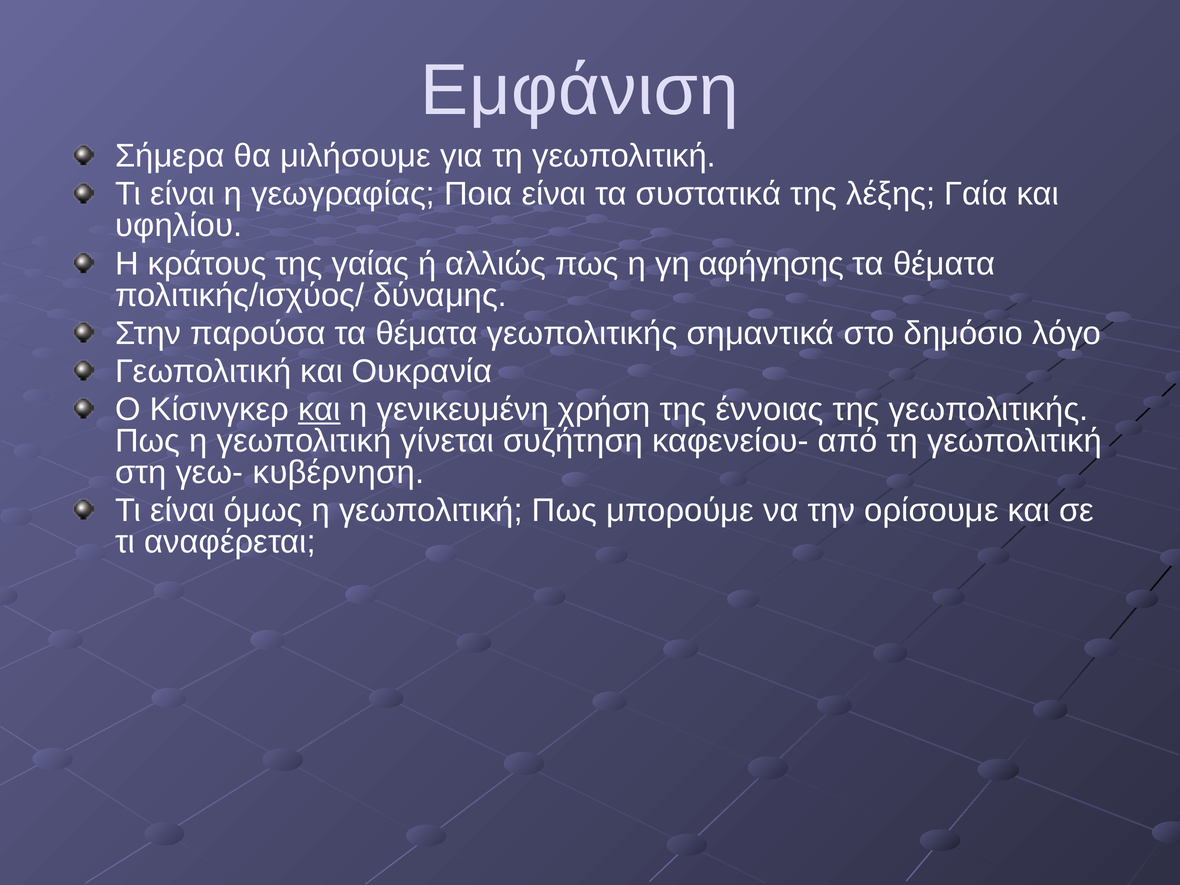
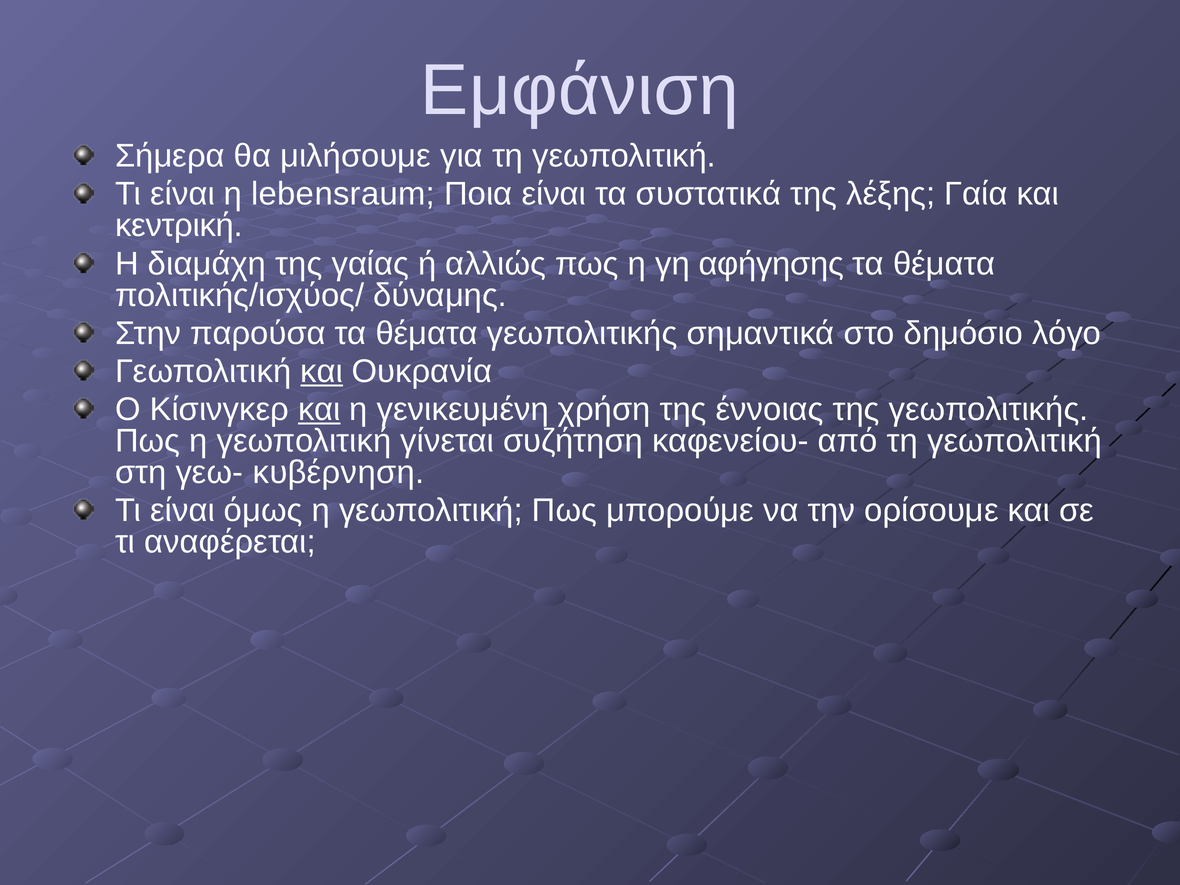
γεωγραφίας: γεωγραφίας -> lebensraum
υφηλίου: υφηλίου -> κεντρική
κράτους: κράτους -> διαμάχη
και at (322, 371) underline: none -> present
